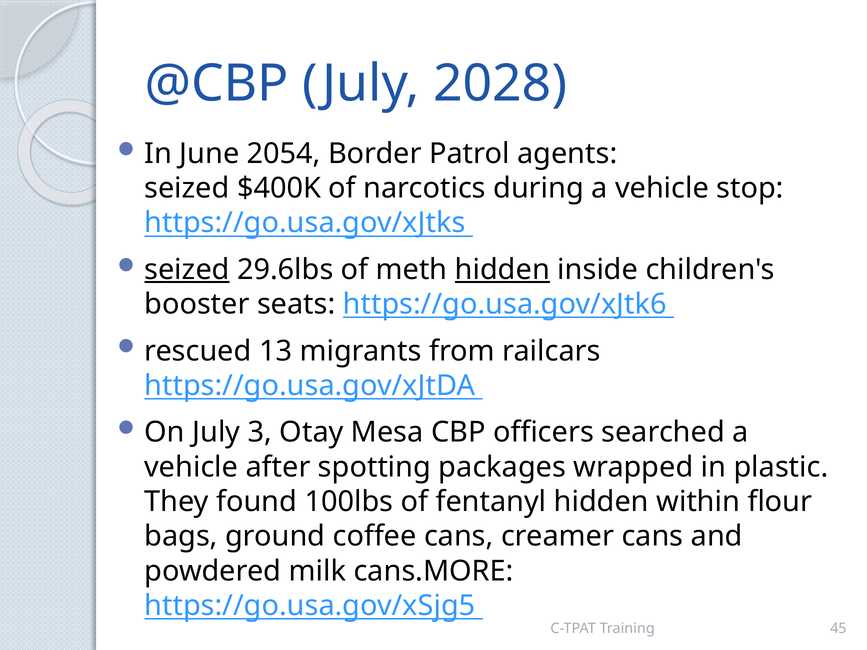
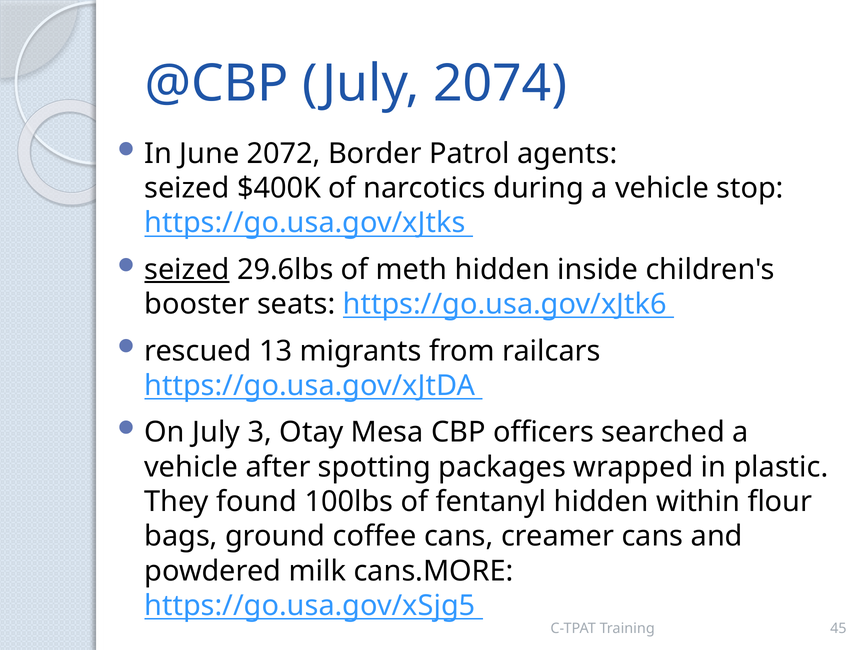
2028: 2028 -> 2074
2054: 2054 -> 2072
hidden at (502, 270) underline: present -> none
